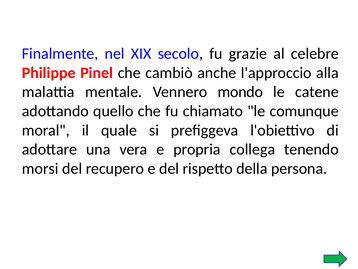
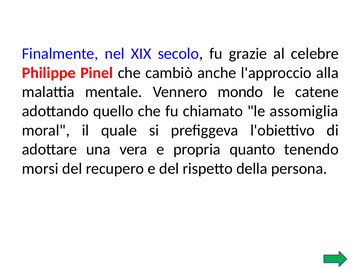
comunque: comunque -> assomiglia
collega: collega -> quanto
